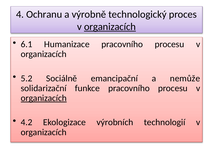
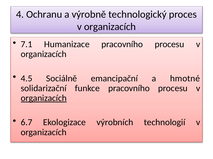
organizacích at (110, 27) underline: present -> none
6.1: 6.1 -> 7.1
5.2: 5.2 -> 4.5
nemůže: nemůže -> hmotné
4.2: 4.2 -> 6.7
